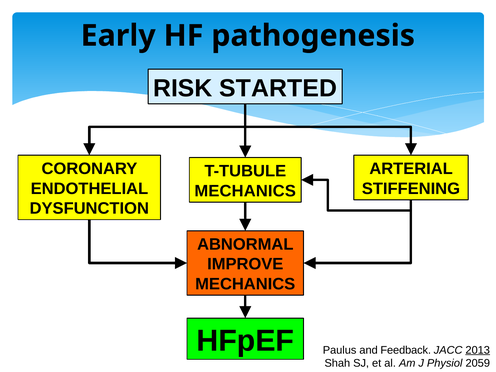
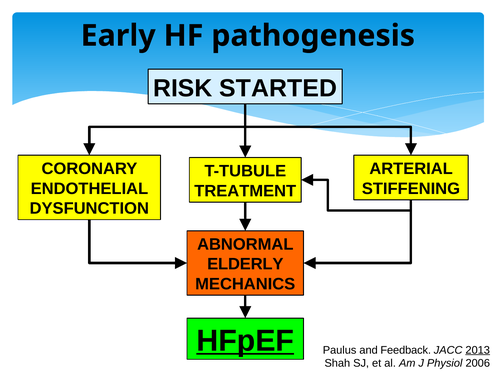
MECHANICS at (245, 191): MECHANICS -> TREATMENT
IMPROVE: IMPROVE -> ELDERLY
HFpEF underline: none -> present
2059: 2059 -> 2006
